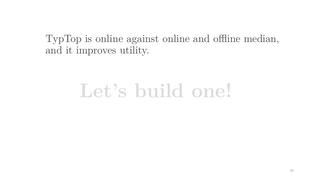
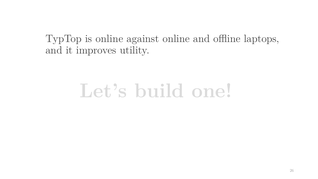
median: median -> laptops
